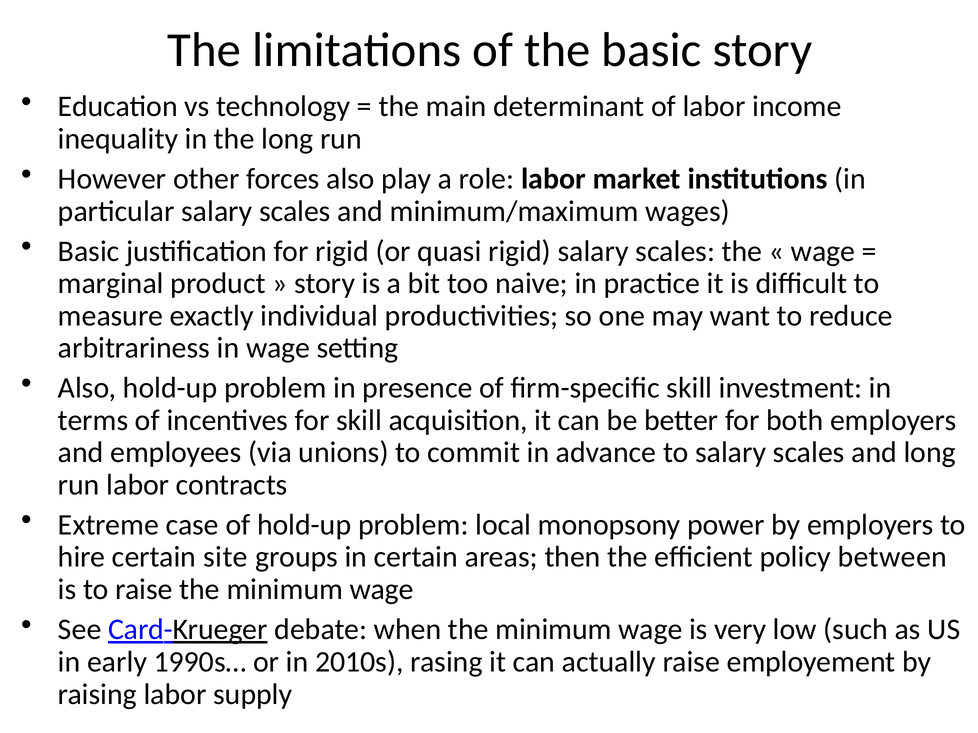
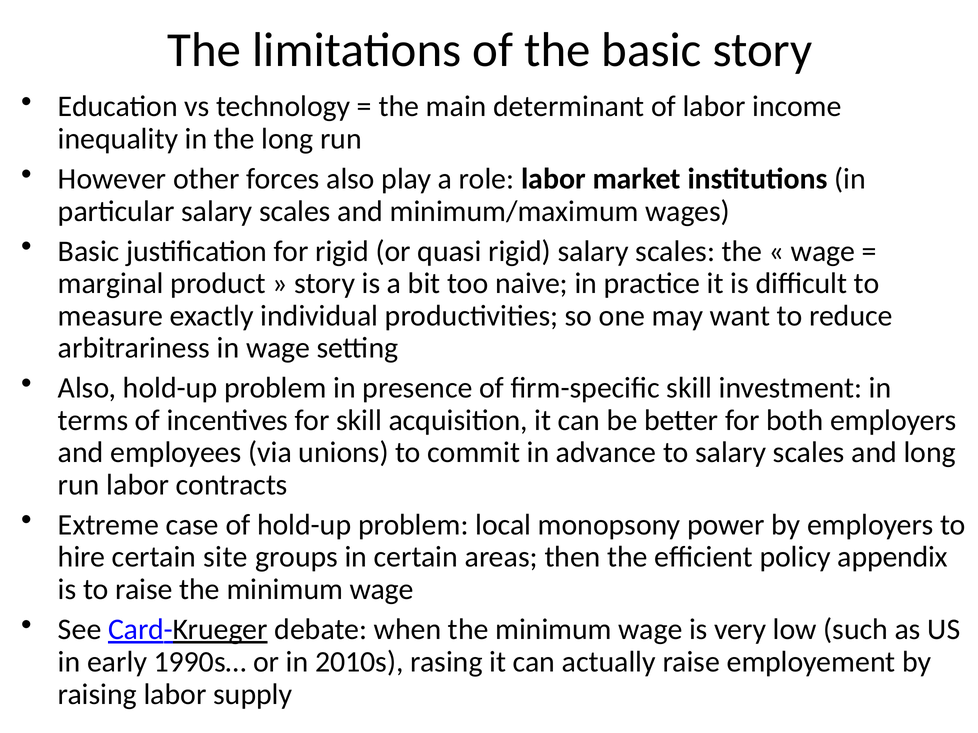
between: between -> appendix
